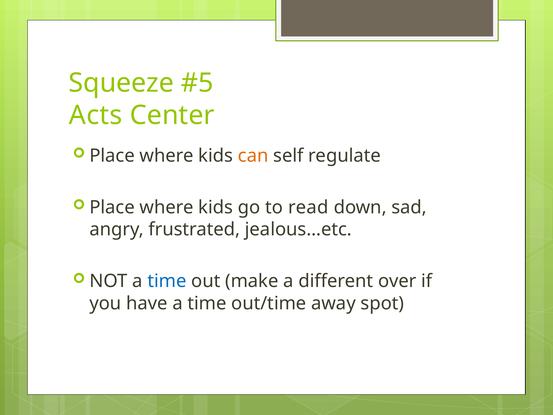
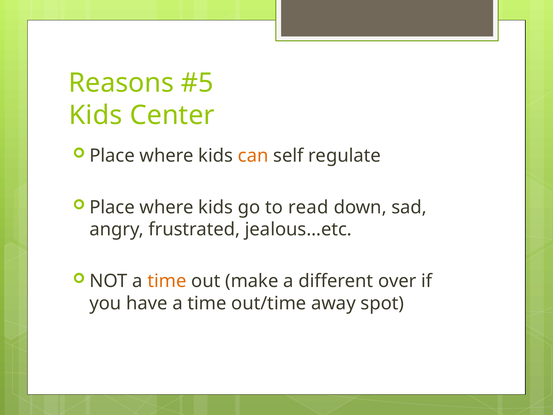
Squeeze: Squeeze -> Reasons
Acts at (96, 115): Acts -> Kids
time at (167, 281) colour: blue -> orange
